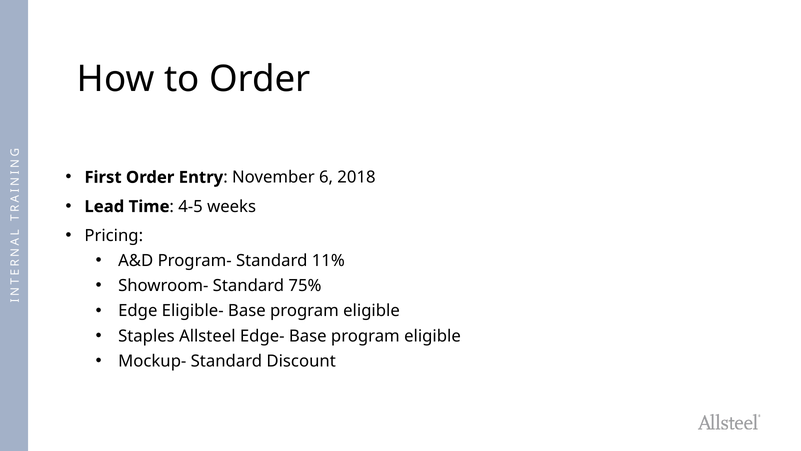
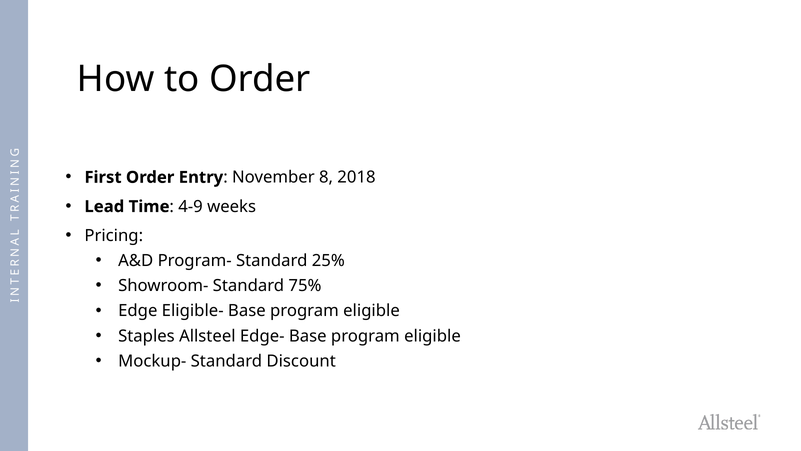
6: 6 -> 8
4-5: 4-5 -> 4-9
11%: 11% -> 25%
